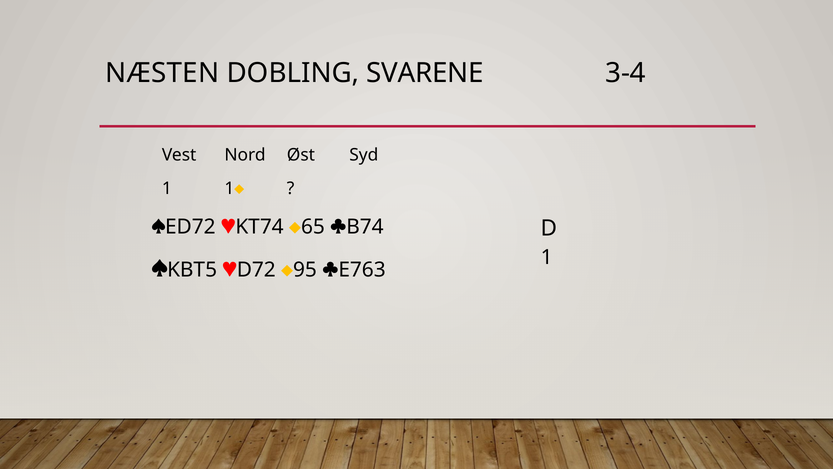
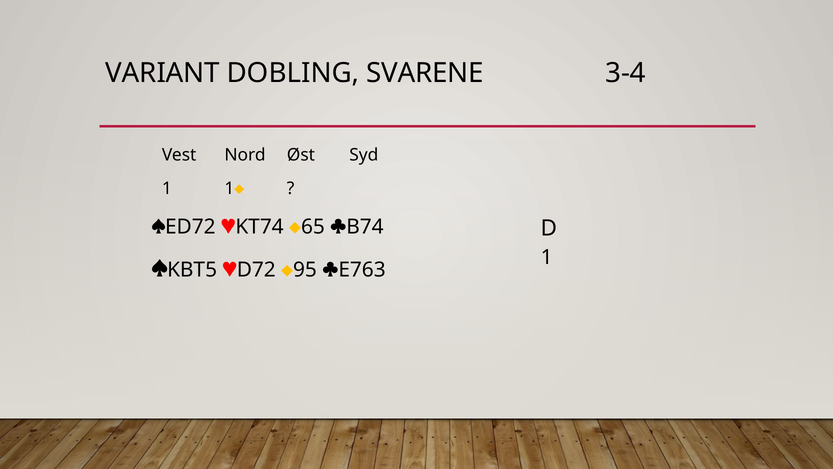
NÆSTEN: NÆSTEN -> VARIANT
